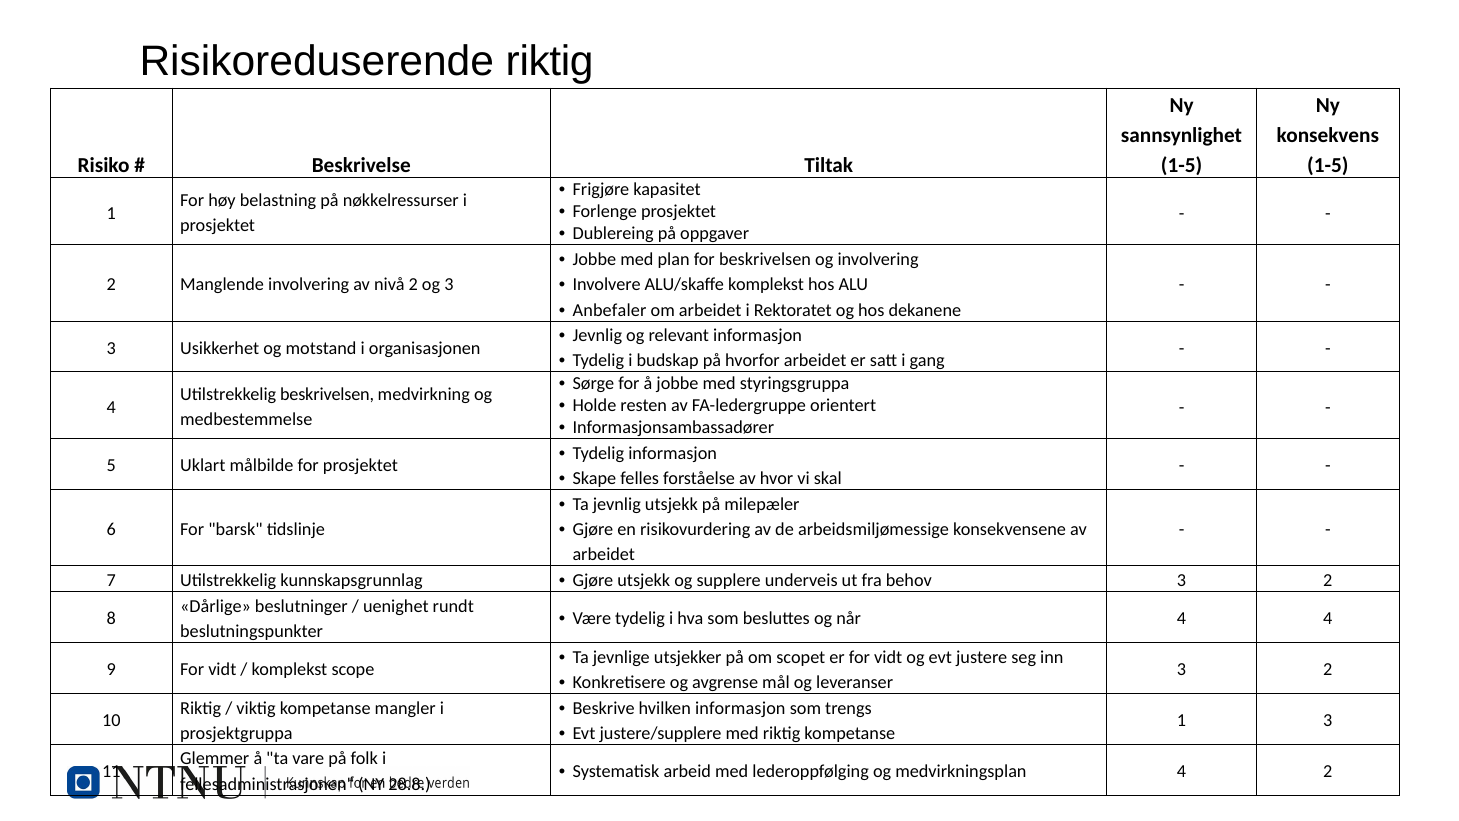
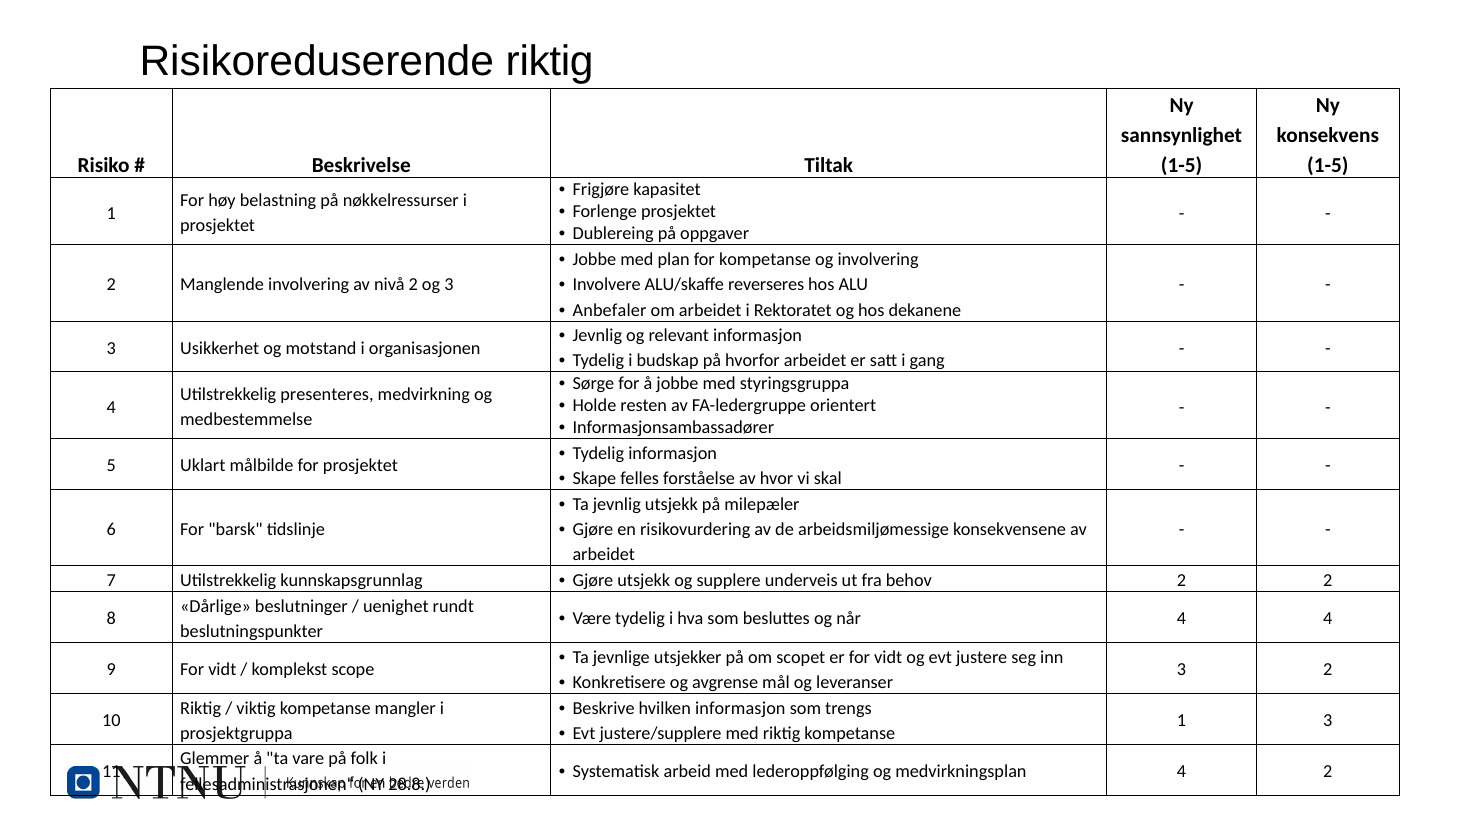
for beskrivelsen: beskrivelsen -> kompetanse
ALU/skaffe komplekst: komplekst -> reverseres
Utilstrekkelig beskrivelsen: beskrivelsen -> presenteres
behov 3: 3 -> 2
